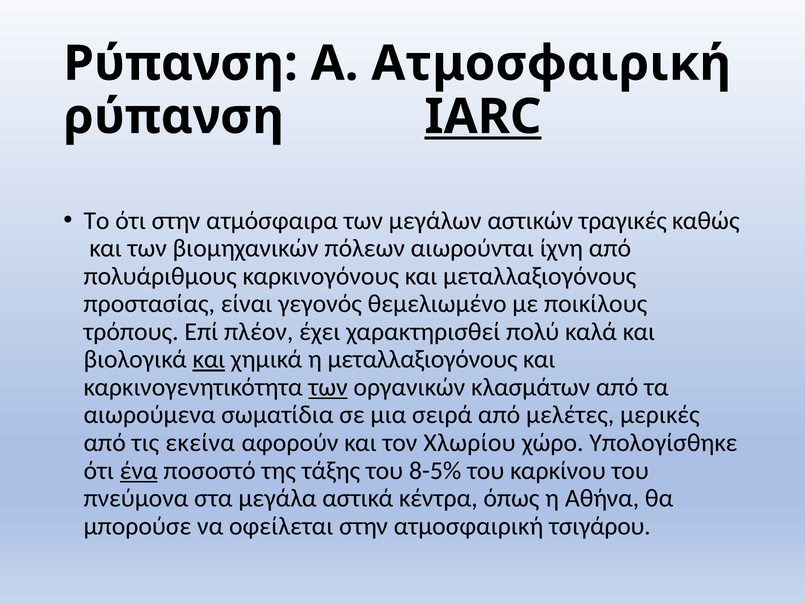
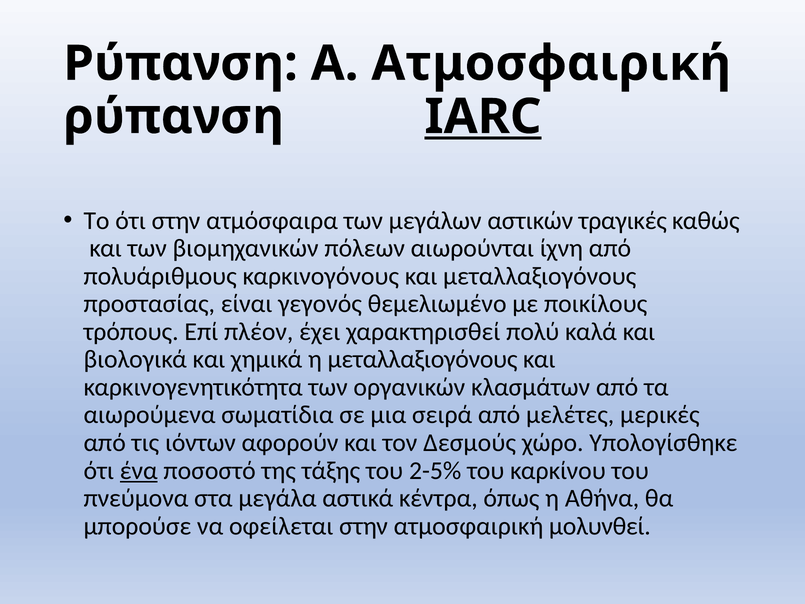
και at (209, 359) underline: present -> none
των at (328, 387) underline: present -> none
εκείνα: εκείνα -> ιόντων
Χλωρίου: Χλωρίου -> Δεσμούς
8-5%: 8-5% -> 2-5%
τσιγάρου: τσιγάρου -> μολυνθεί
